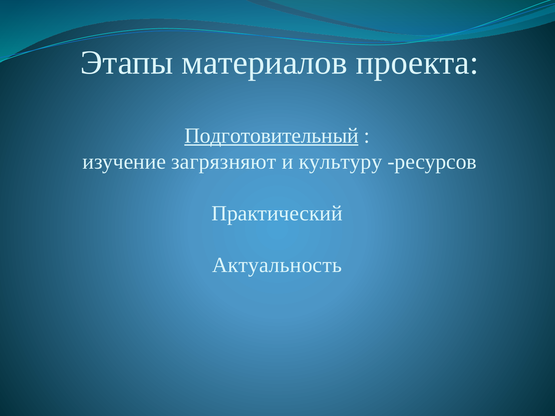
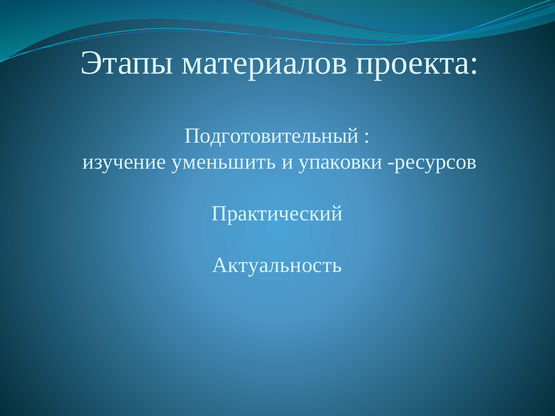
Подготовительный underline: present -> none
загрязняют: загрязняют -> уменьшить
культуру: культуру -> упаковки
